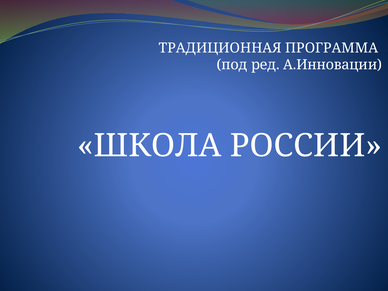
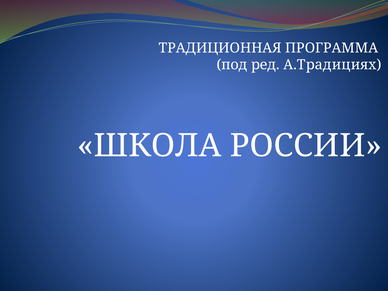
А.Инновации: А.Инновации -> А.Традициях
